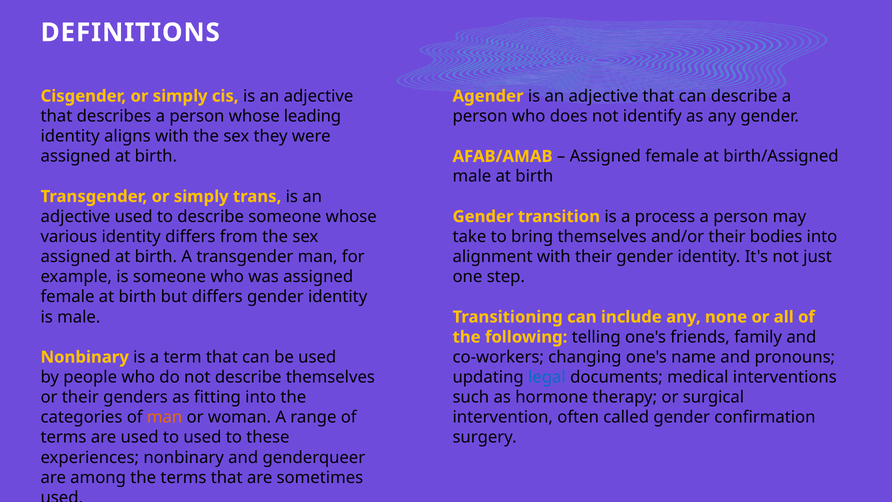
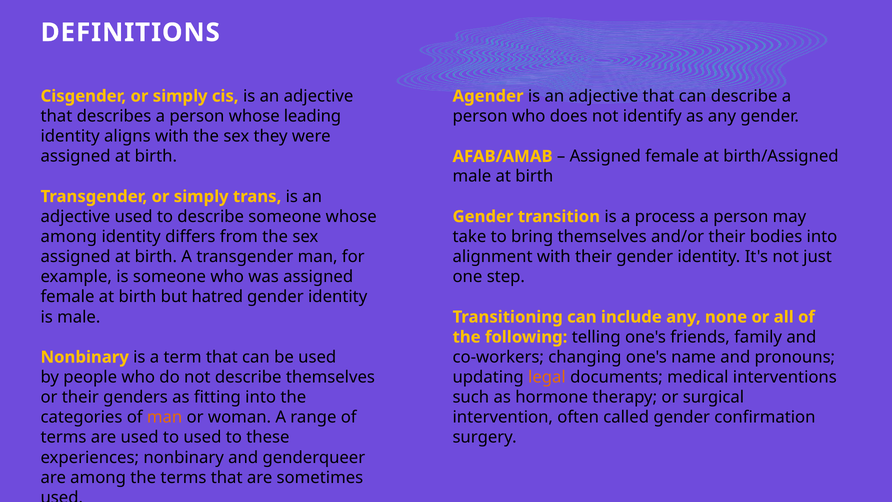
various at (69, 237): various -> among
but differs: differs -> hatred
legal colour: blue -> orange
